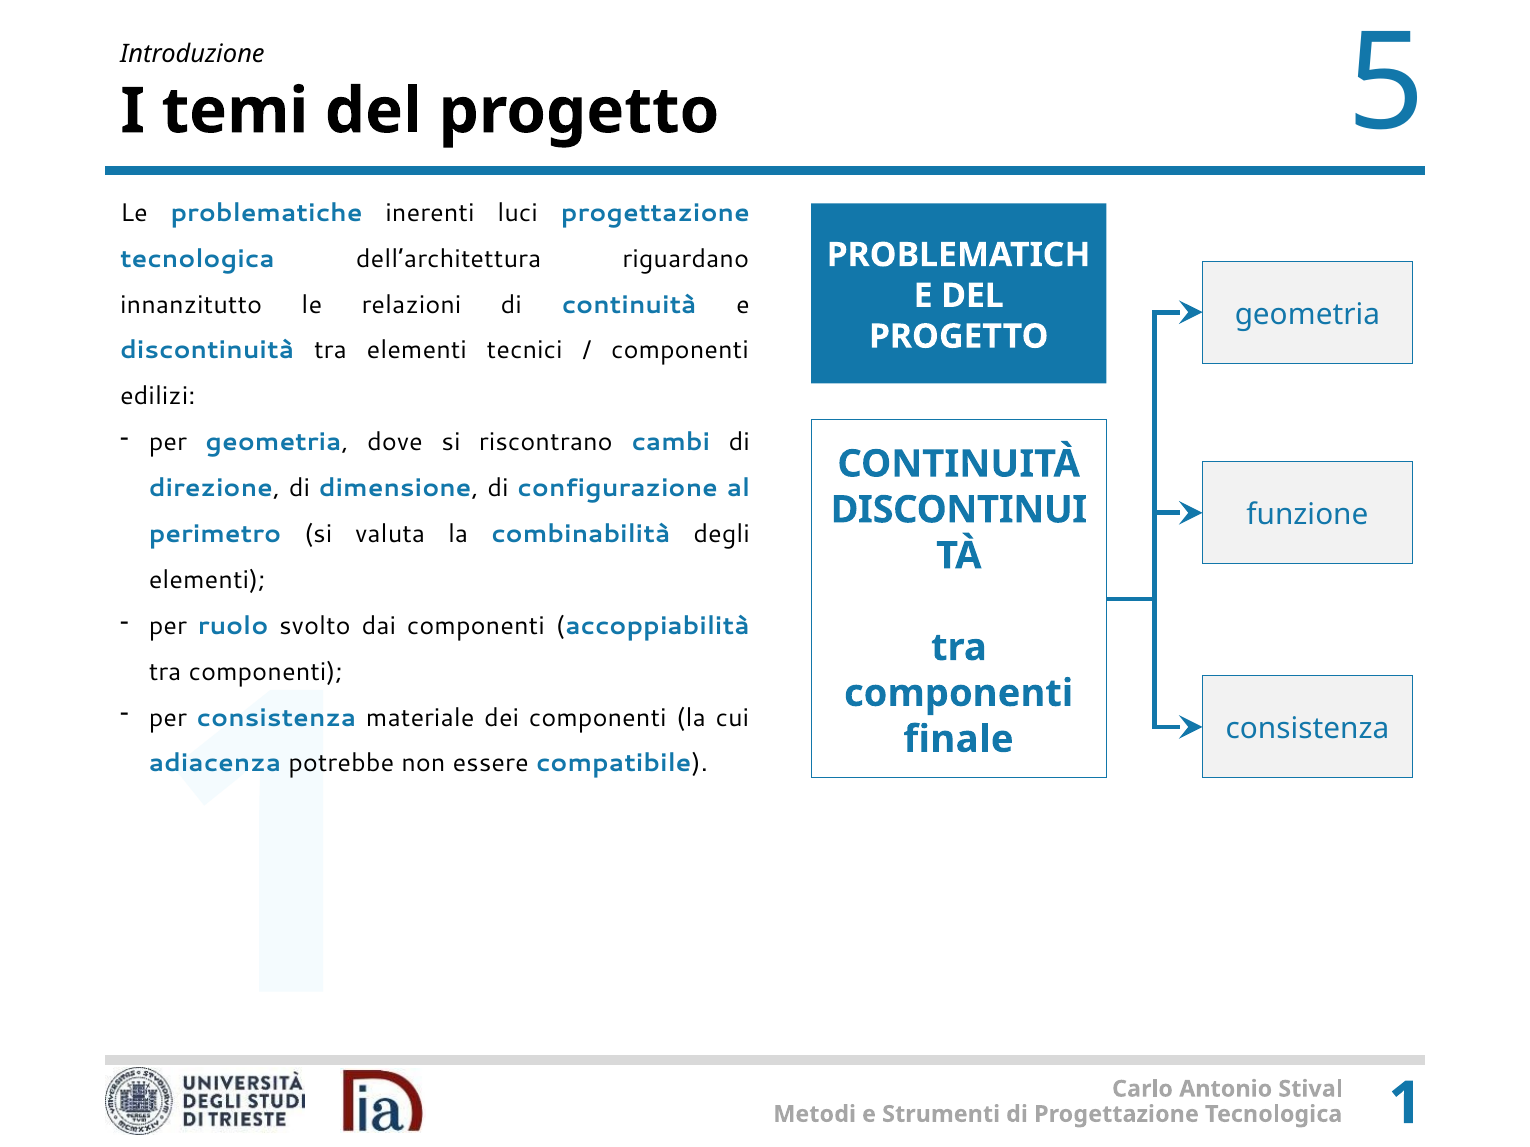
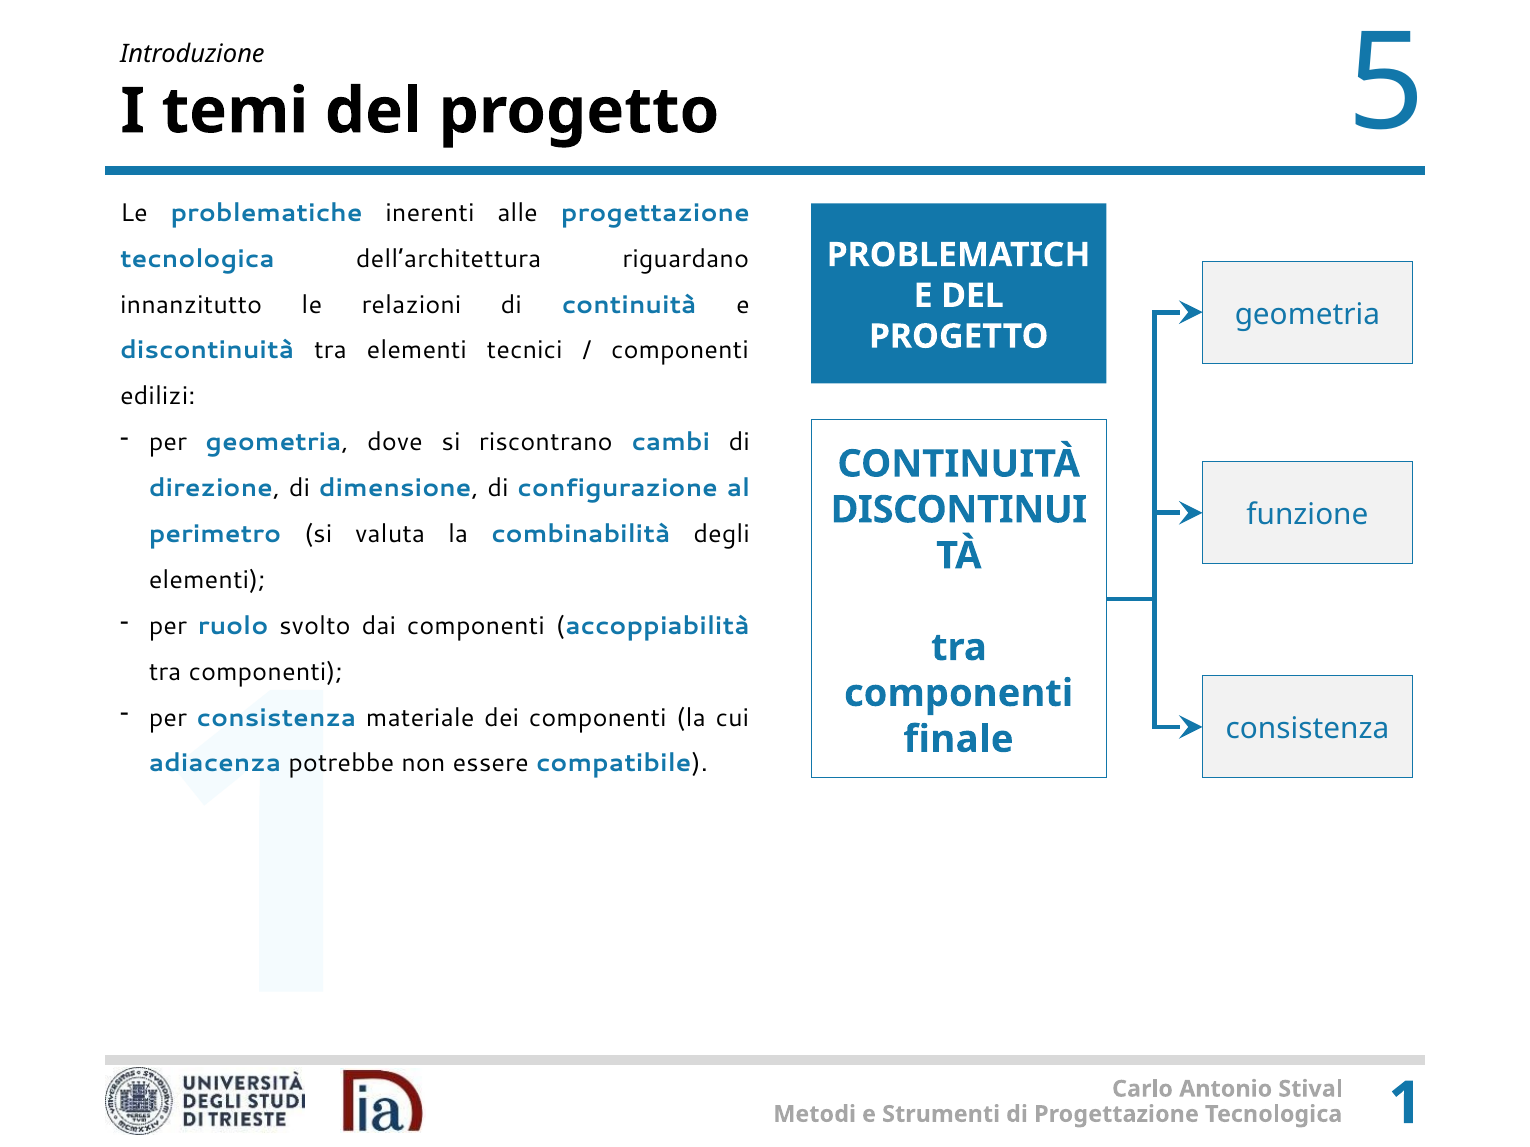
luci: luci -> alle
